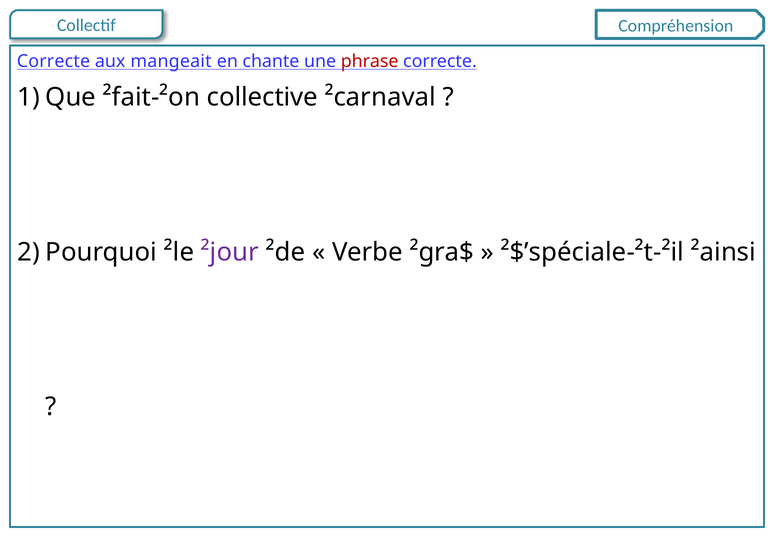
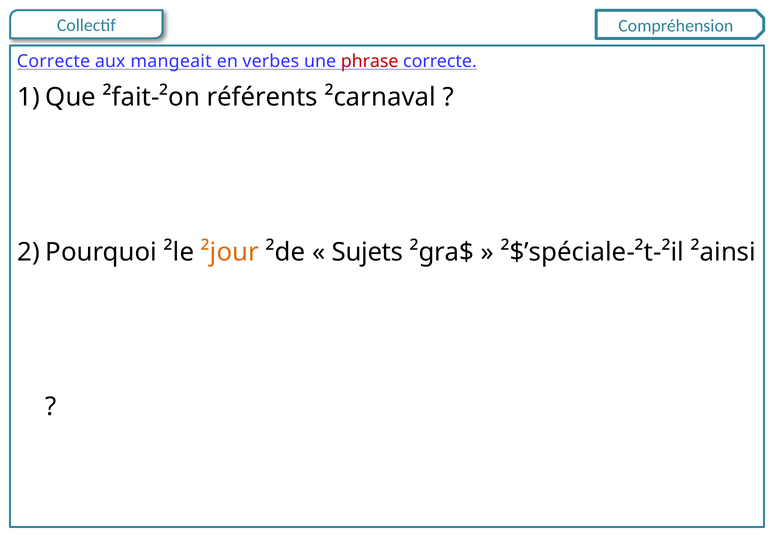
chante: chante -> verbes
collective: collective -> référents
²jour colour: purple -> orange
Verbe: Verbe -> Sujets
